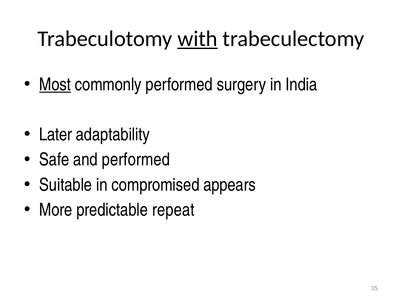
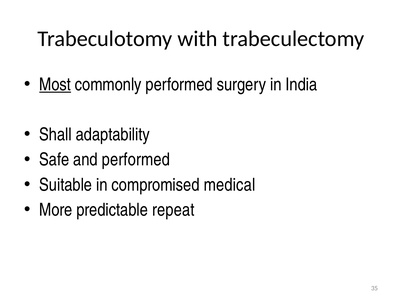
with underline: present -> none
Later: Later -> Shall
appears: appears -> medical
